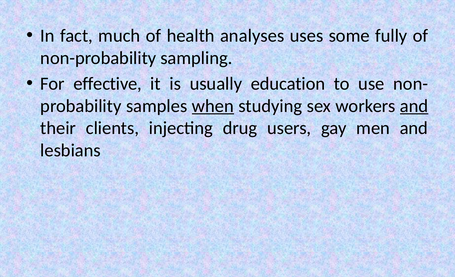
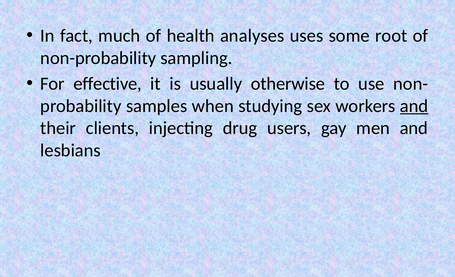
fully: fully -> root
education: education -> otherwise
when underline: present -> none
